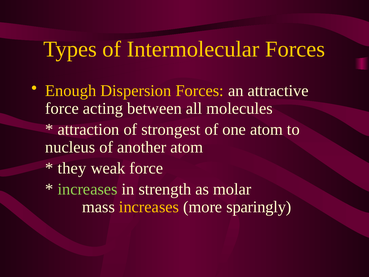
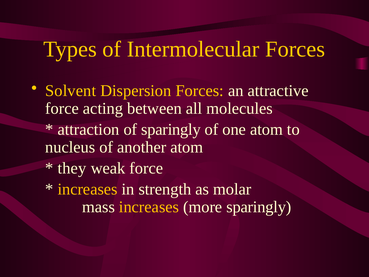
Enough: Enough -> Solvent
of strongest: strongest -> sparingly
increases at (88, 189) colour: light green -> yellow
